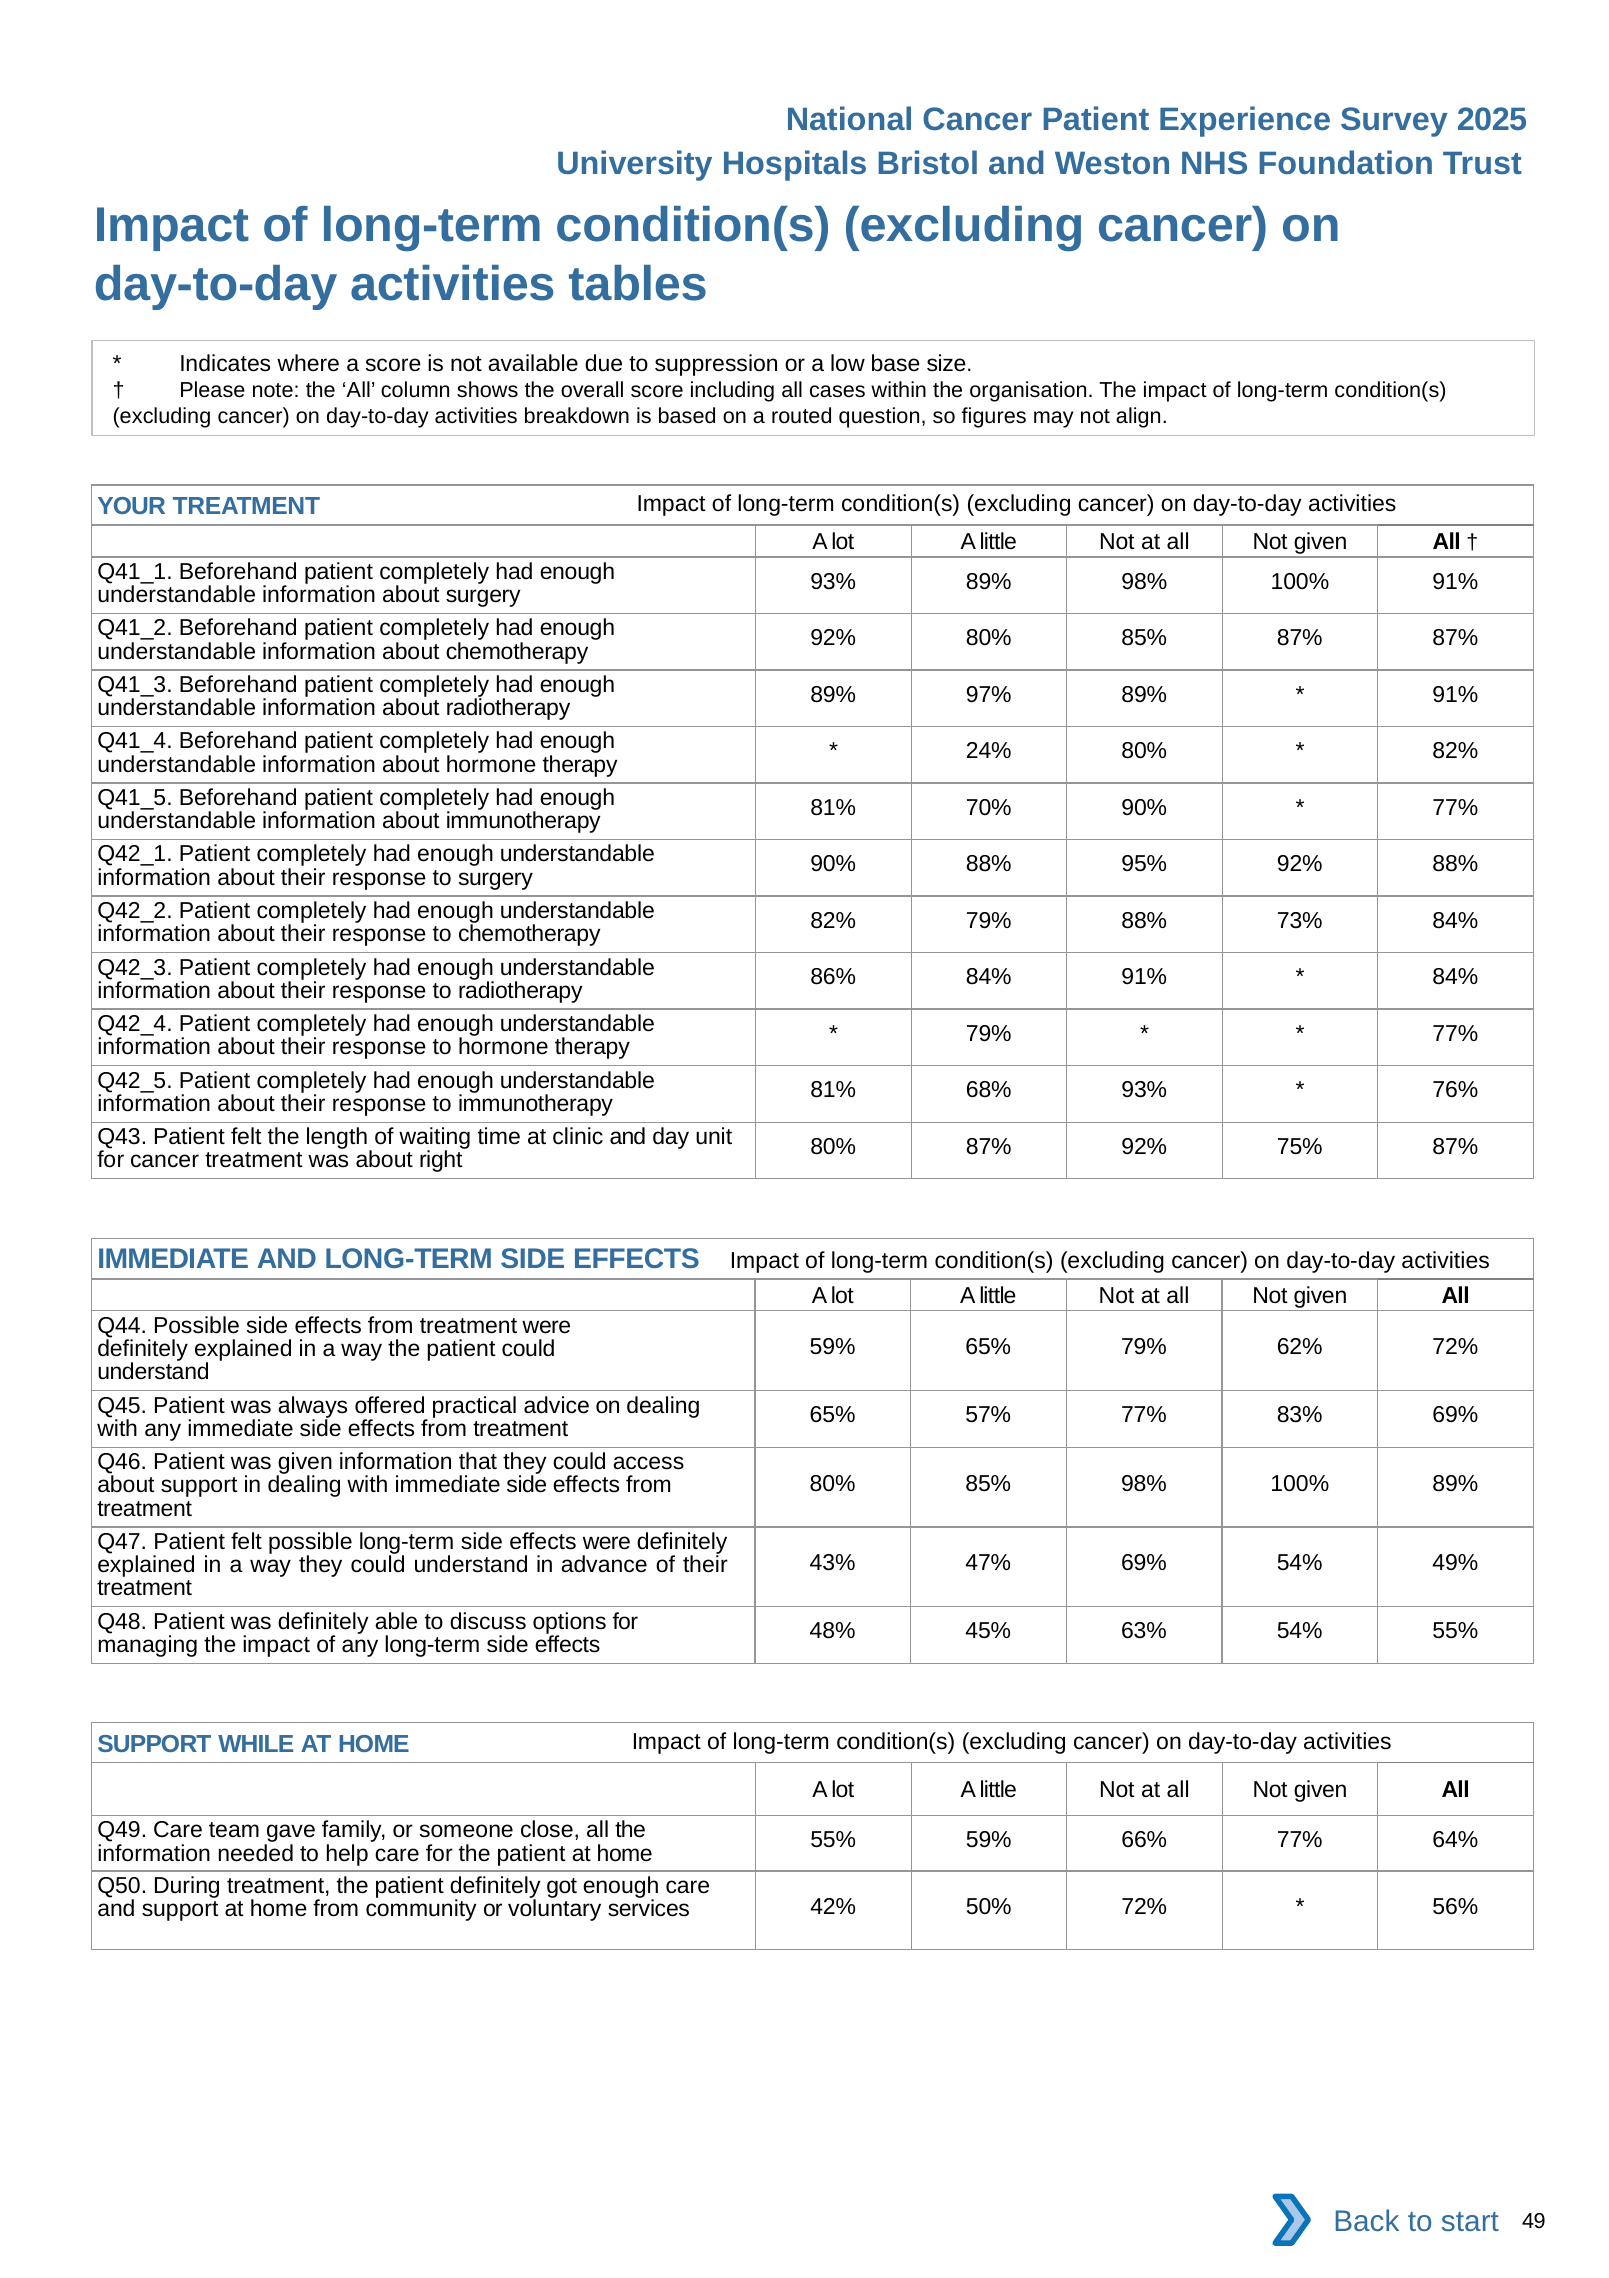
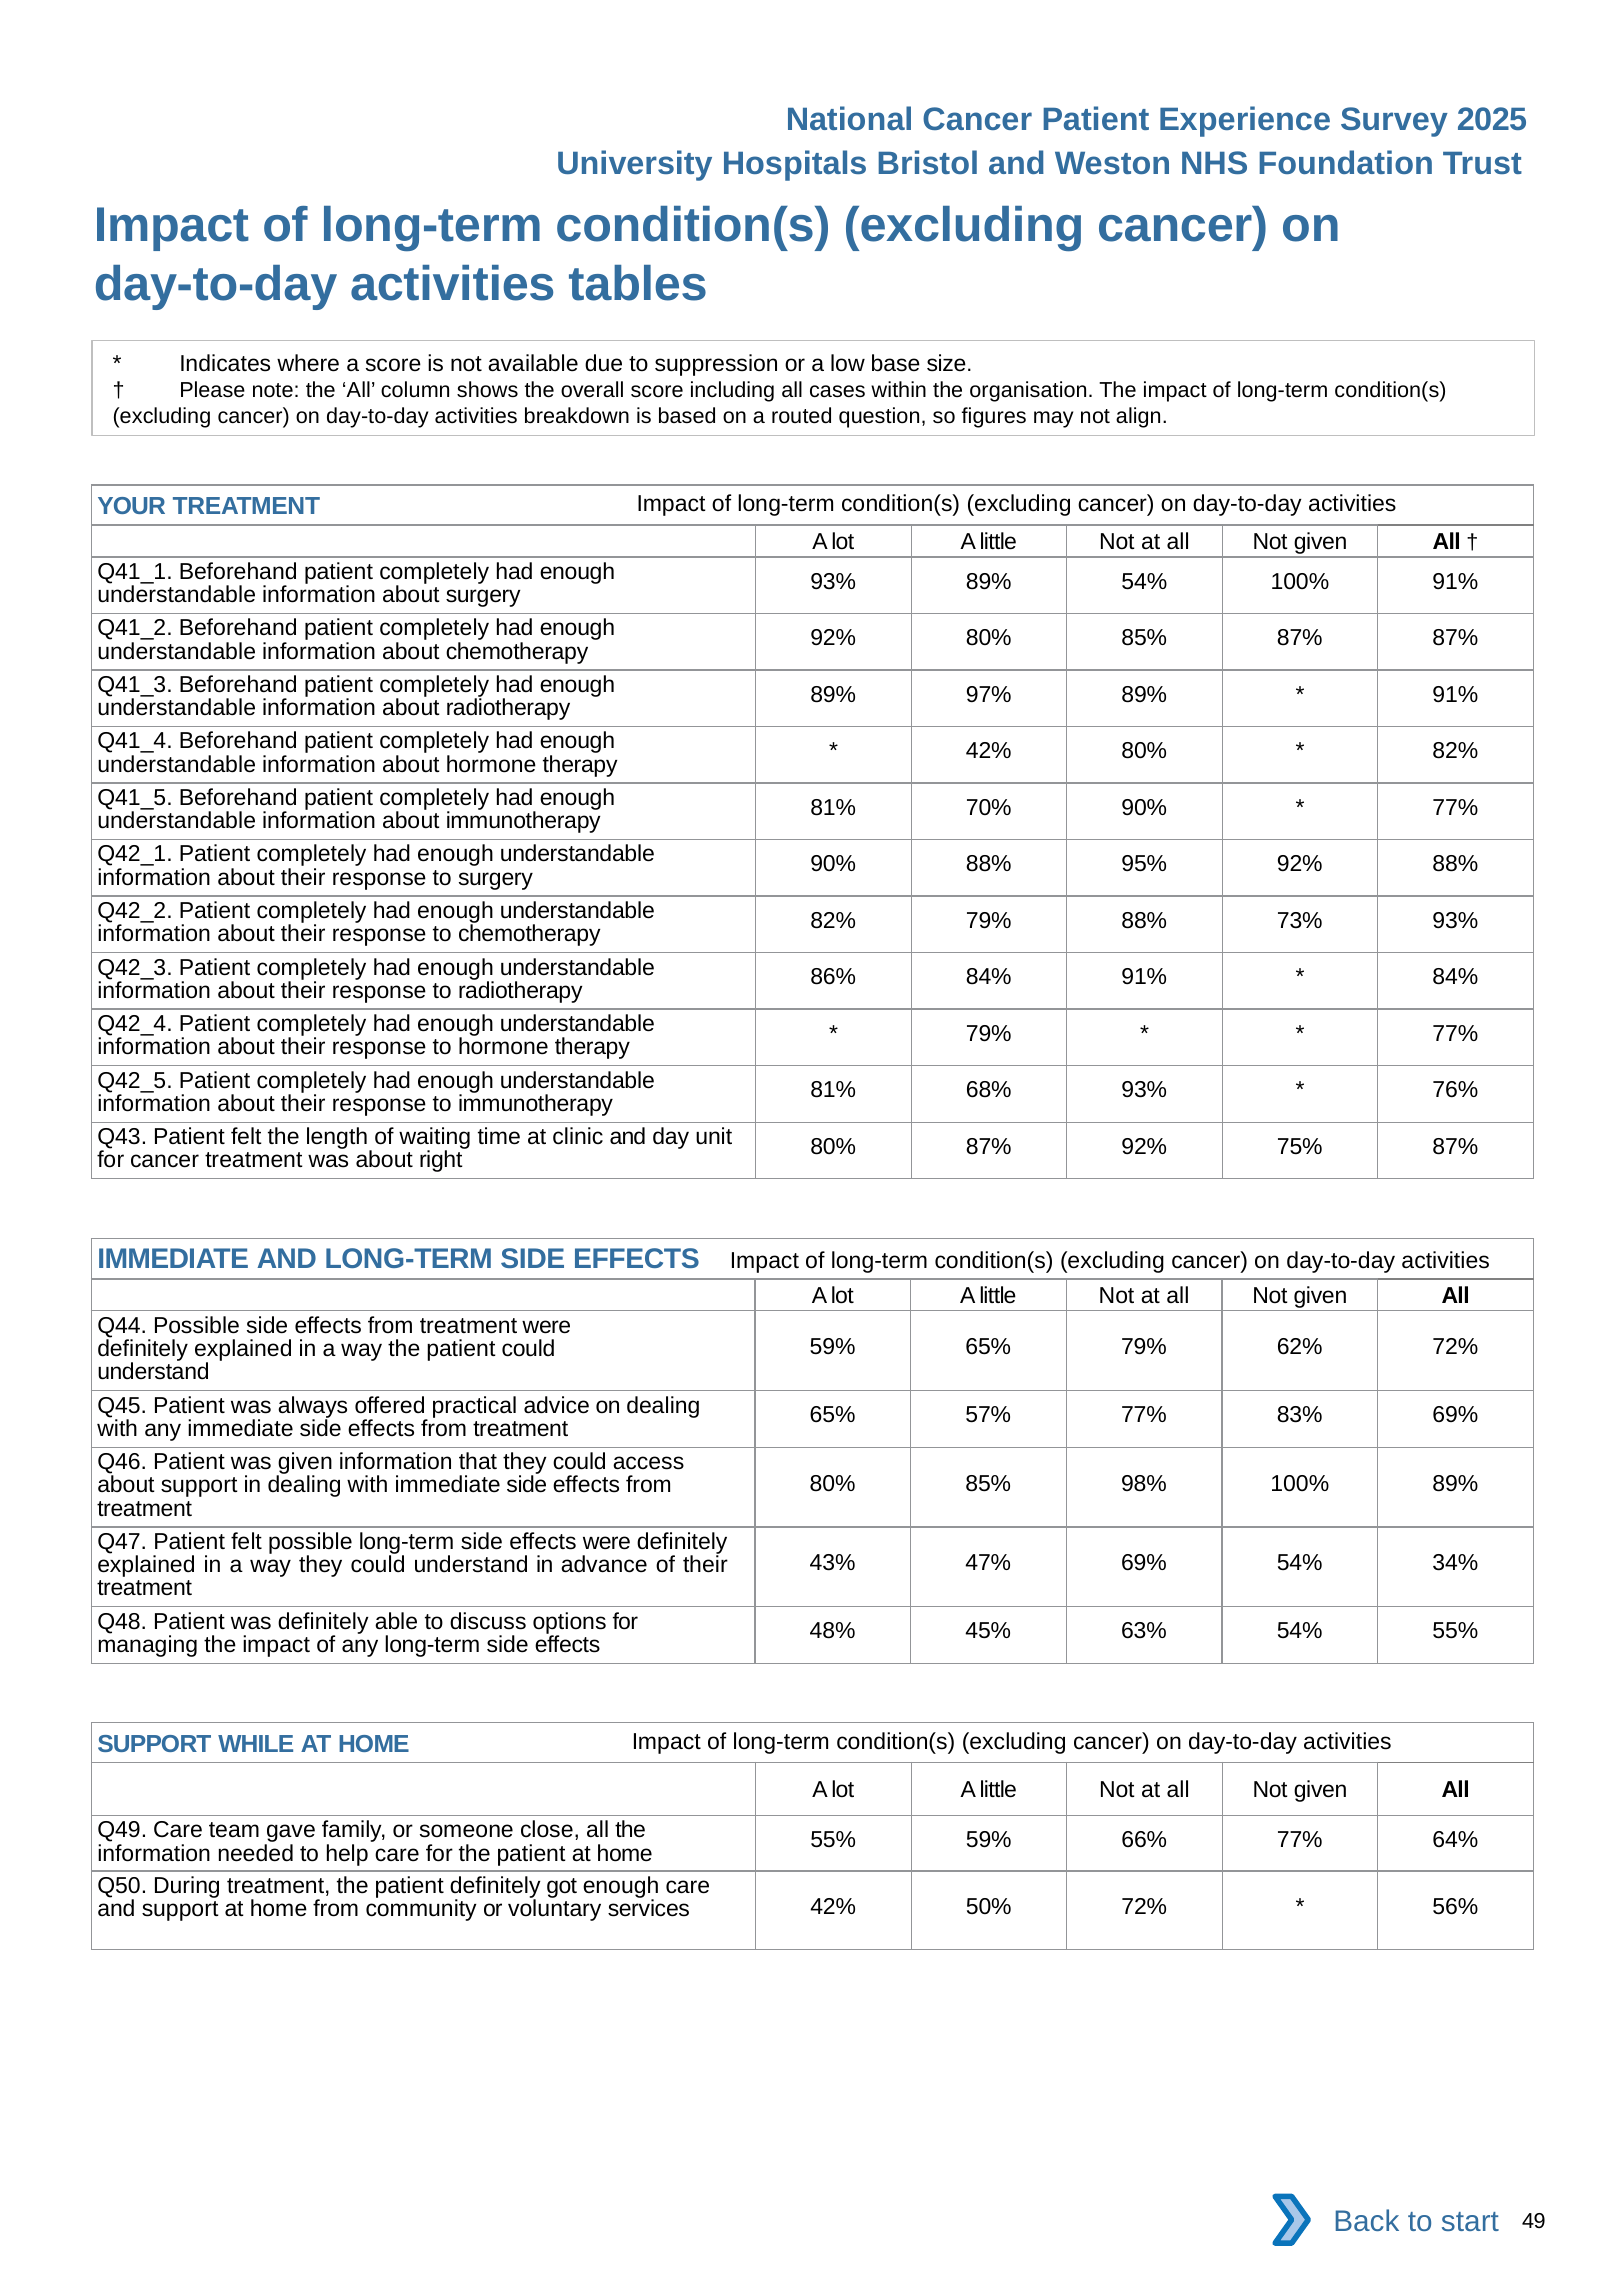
89% 98%: 98% -> 54%
24% at (989, 751): 24% -> 42%
73% 84%: 84% -> 93%
49%: 49% -> 34%
